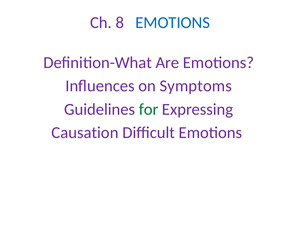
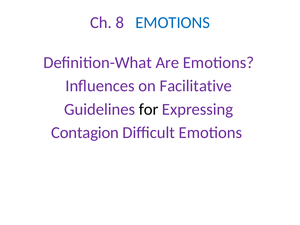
Symptoms: Symptoms -> Facilitative
for colour: green -> black
Causation: Causation -> Contagion
